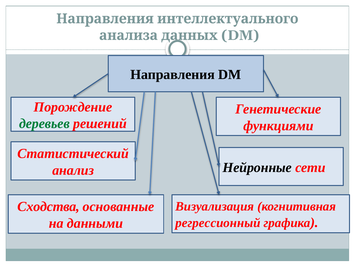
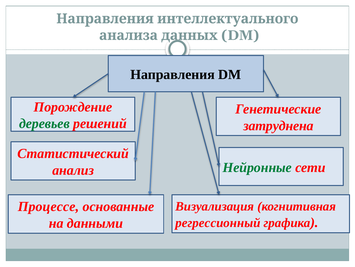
функциями: функциями -> затруднена
Нейронные colour: black -> green
Сходства: Сходства -> Процессе
